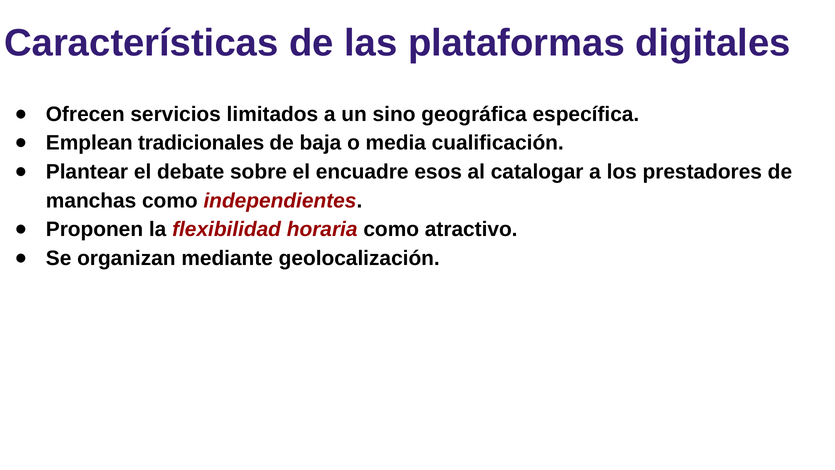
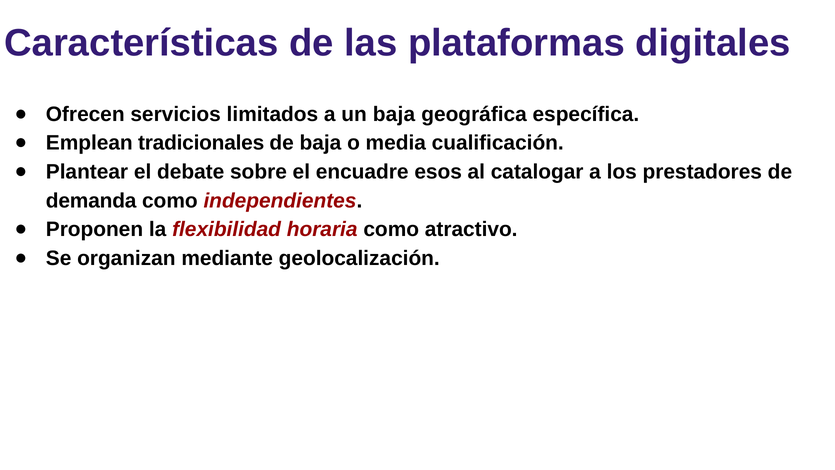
un sino: sino -> baja
manchas: manchas -> demanda
